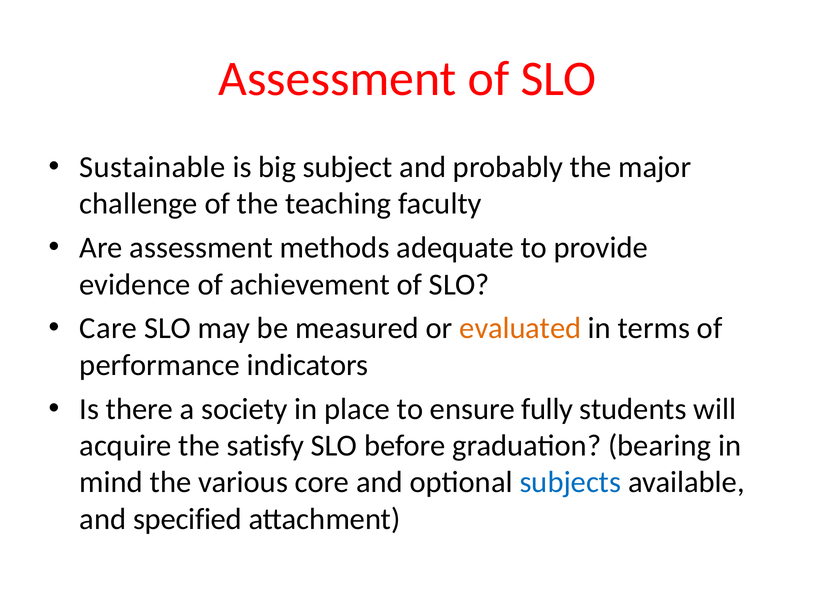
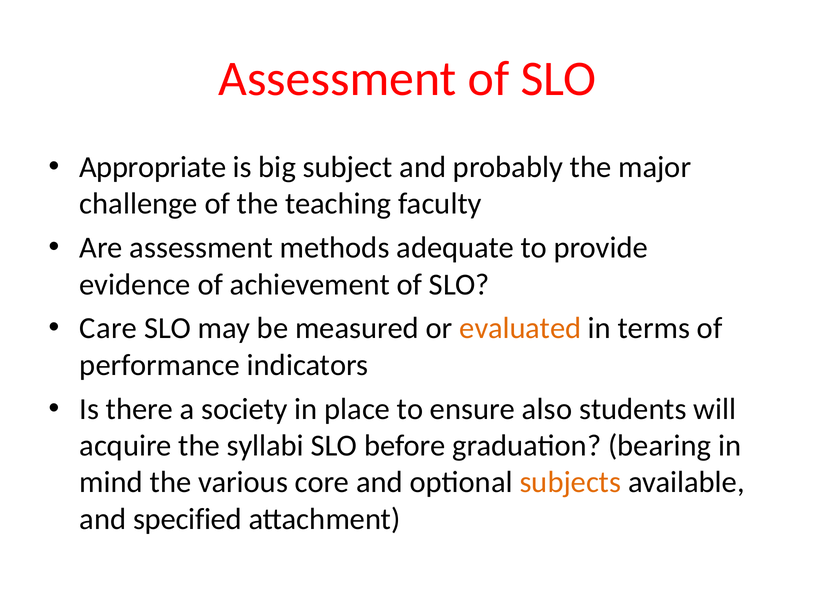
Sustainable: Sustainable -> Appropriate
fully: fully -> also
satisfy: satisfy -> syllabi
subjects colour: blue -> orange
